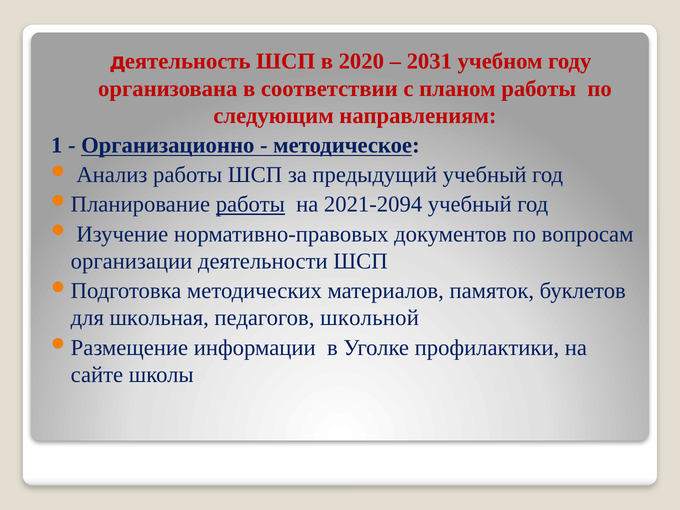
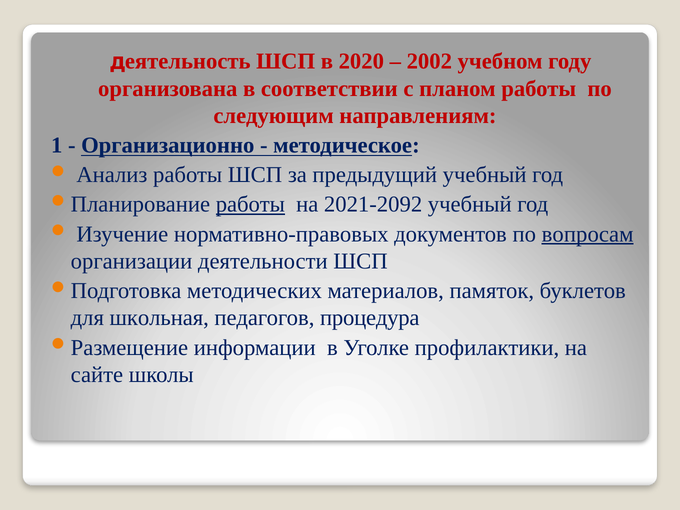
2031: 2031 -> 2002
2021-2094: 2021-2094 -> 2021-2092
вопросам underline: none -> present
школьной: школьной -> процедура
